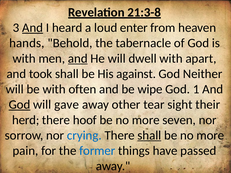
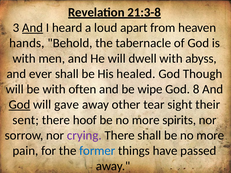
enter: enter -> apart
and at (78, 59) underline: present -> none
apart: apart -> abyss
took: took -> ever
against: against -> healed
Neither: Neither -> Though
1: 1 -> 8
herd: herd -> sent
seven: seven -> spirits
crying colour: blue -> purple
shall at (149, 136) underline: present -> none
